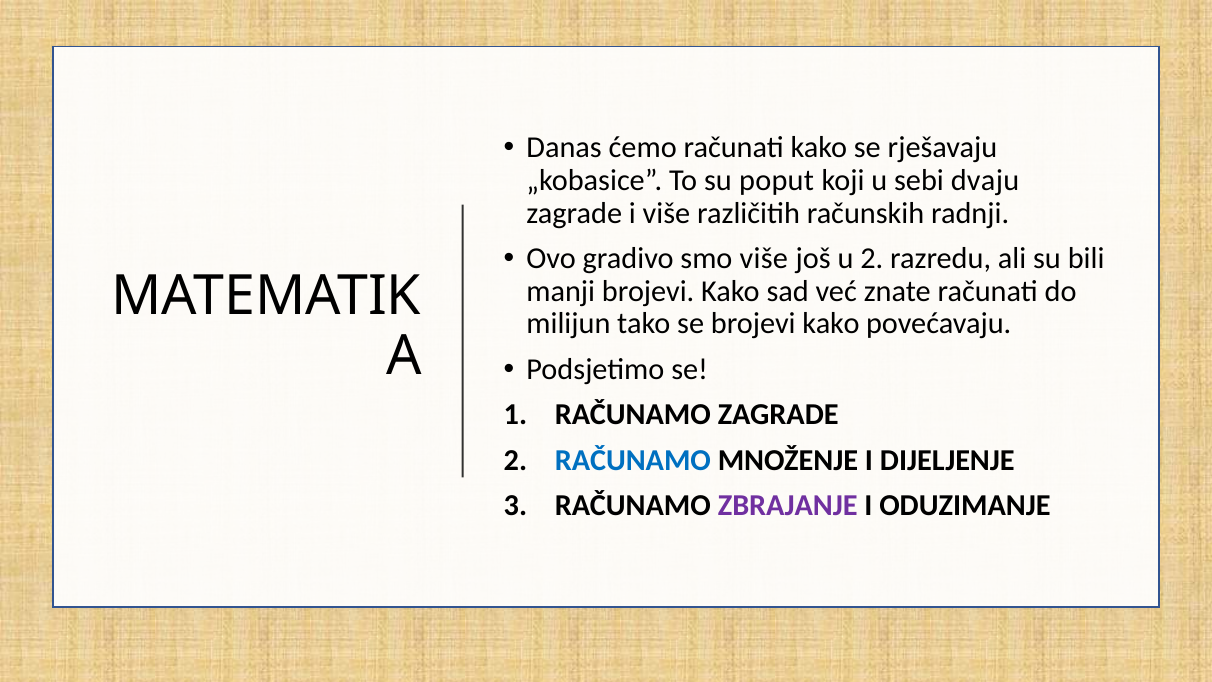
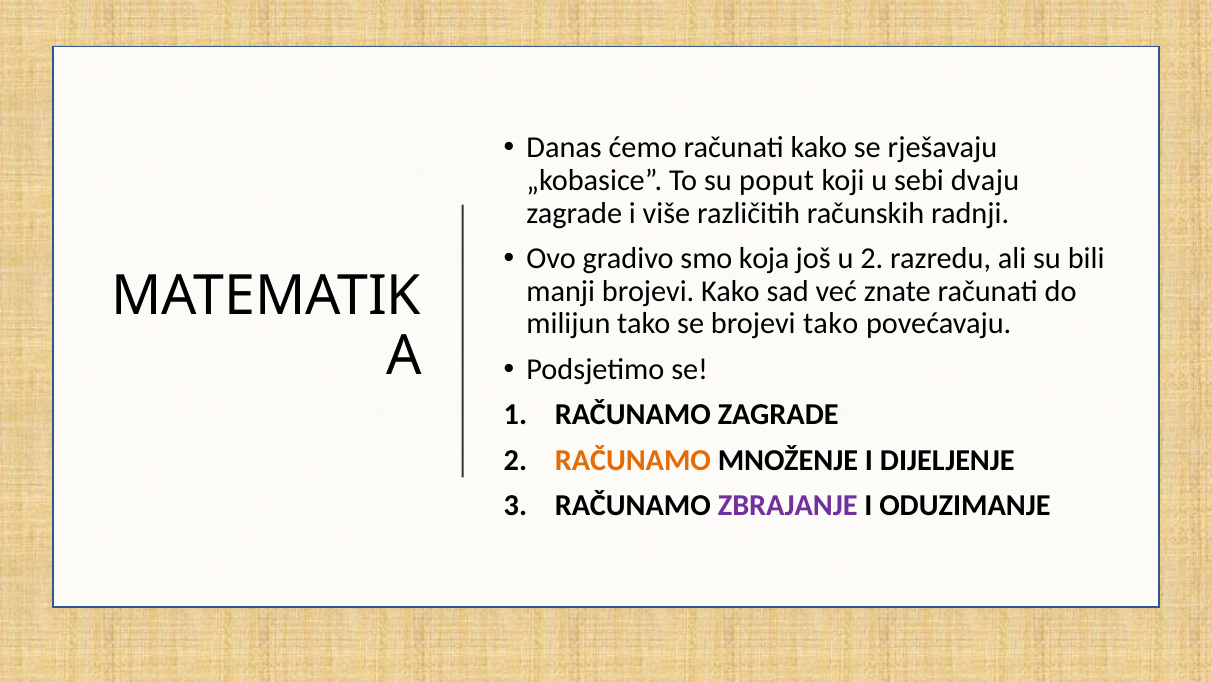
smo više: više -> koja
se brojevi kako: kako -> tako
RAČUNAMO at (633, 460) colour: blue -> orange
